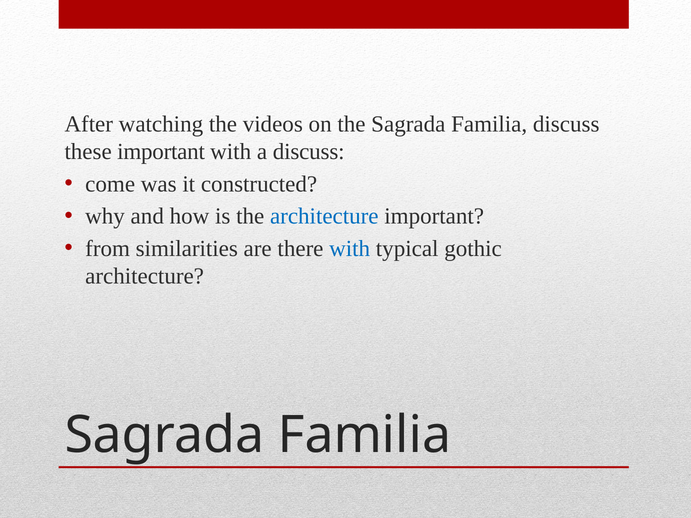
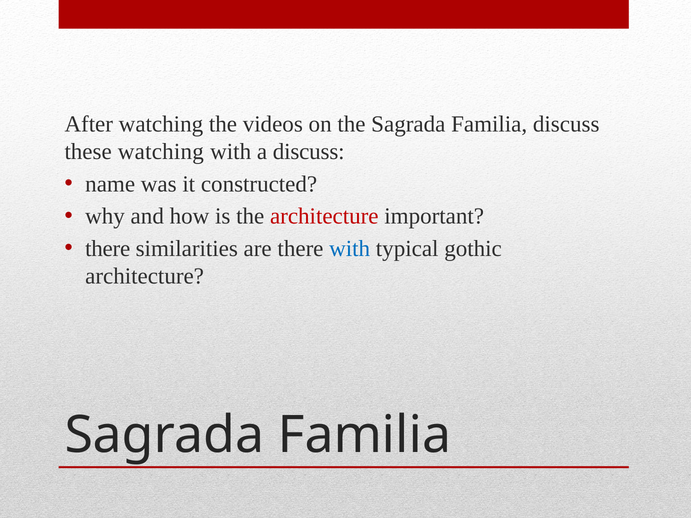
these important: important -> watching
come: come -> name
architecture at (324, 216) colour: blue -> red
from at (108, 249): from -> there
